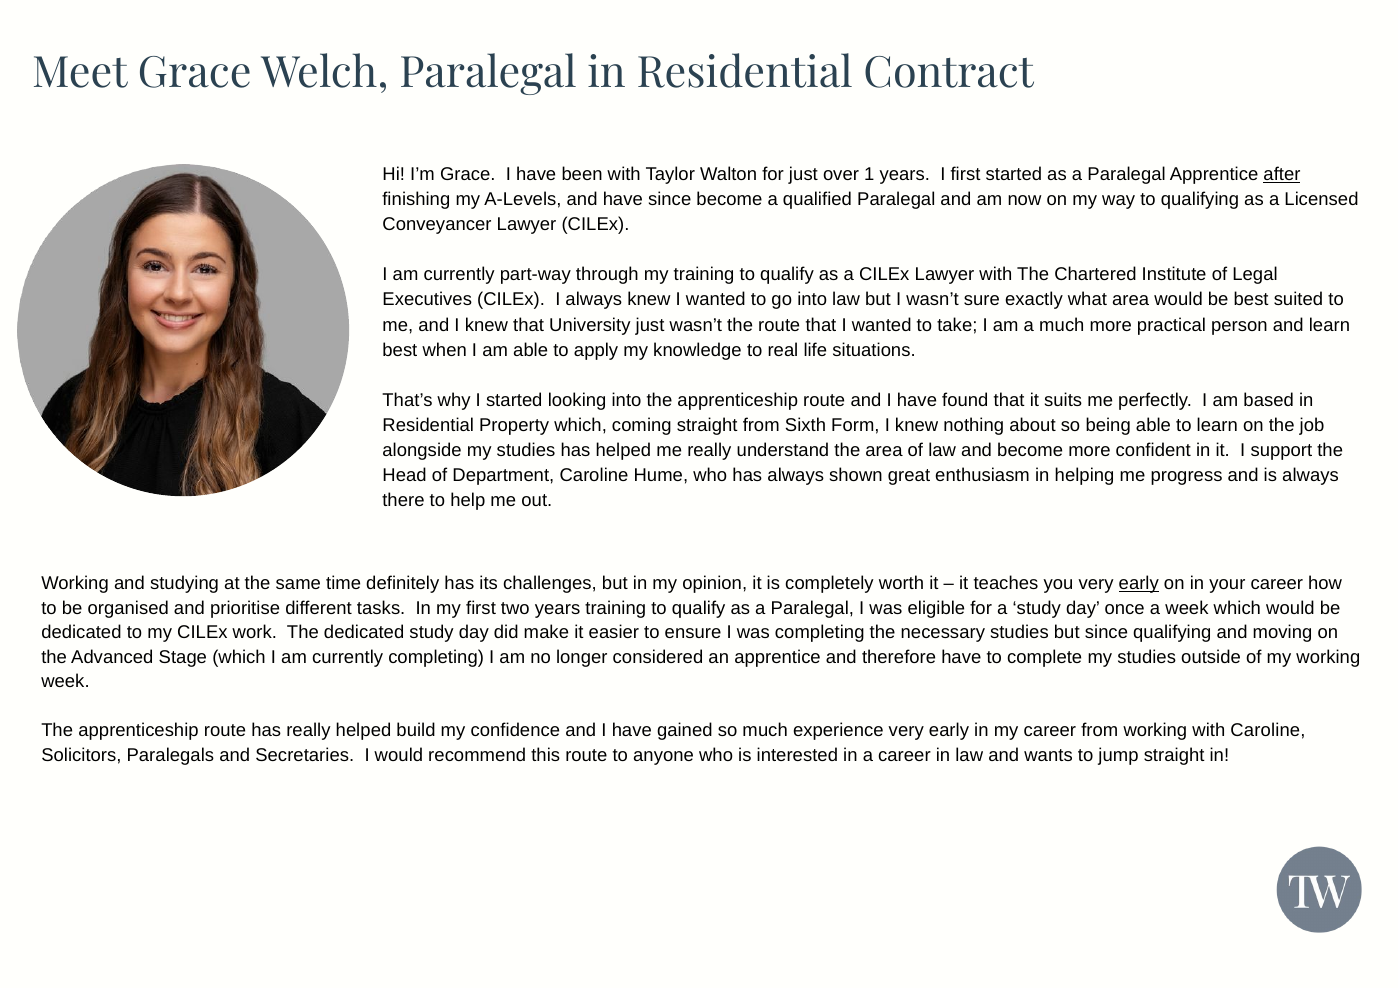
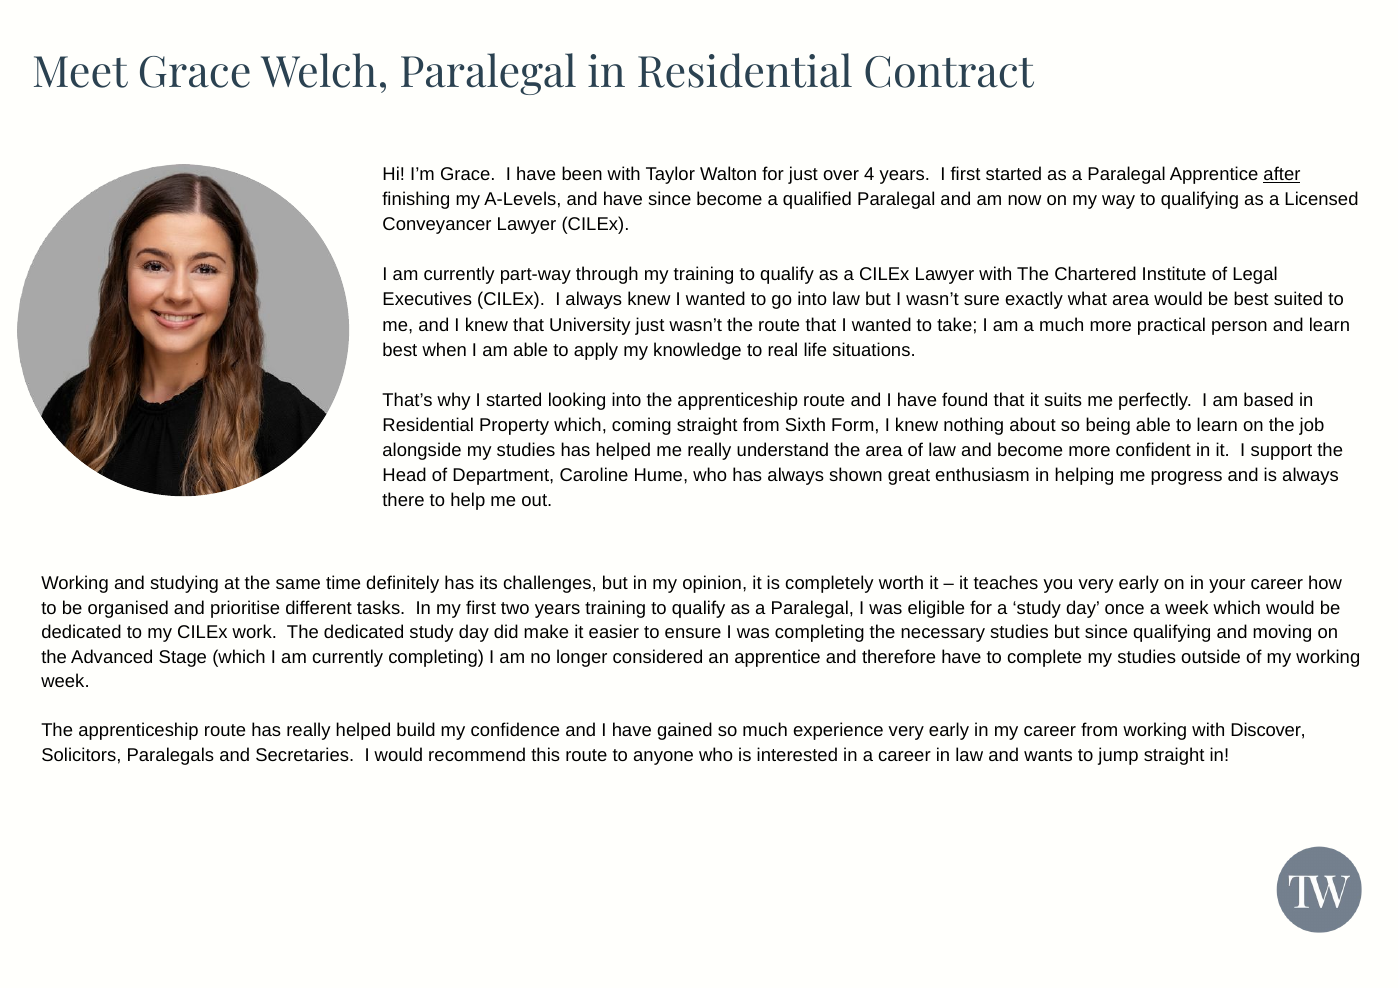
1: 1 -> 4
early at (1139, 583) underline: present -> none
with Caroline: Caroline -> Discover
